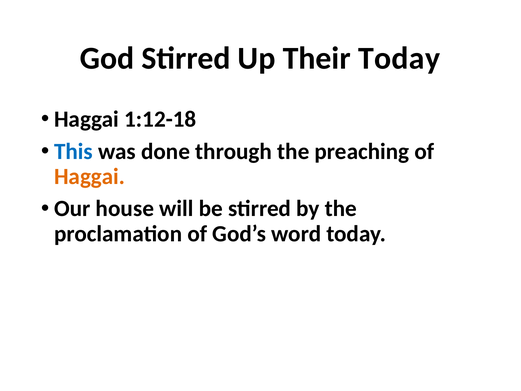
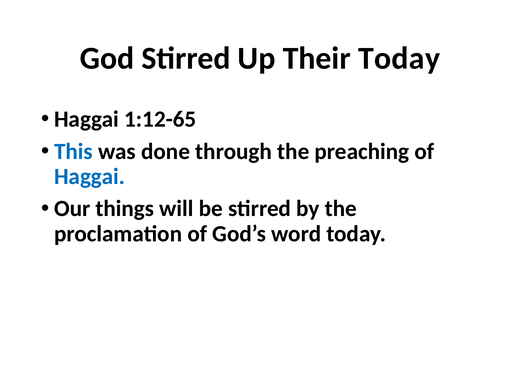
1:12-18: 1:12-18 -> 1:12-65
Haggai at (90, 176) colour: orange -> blue
house: house -> things
